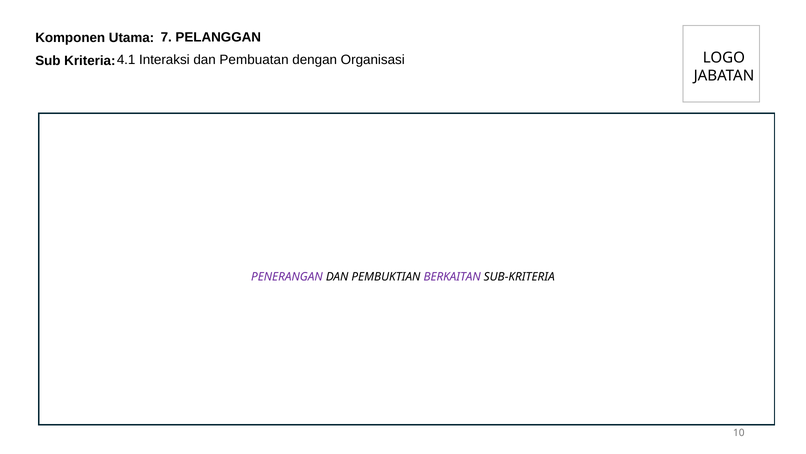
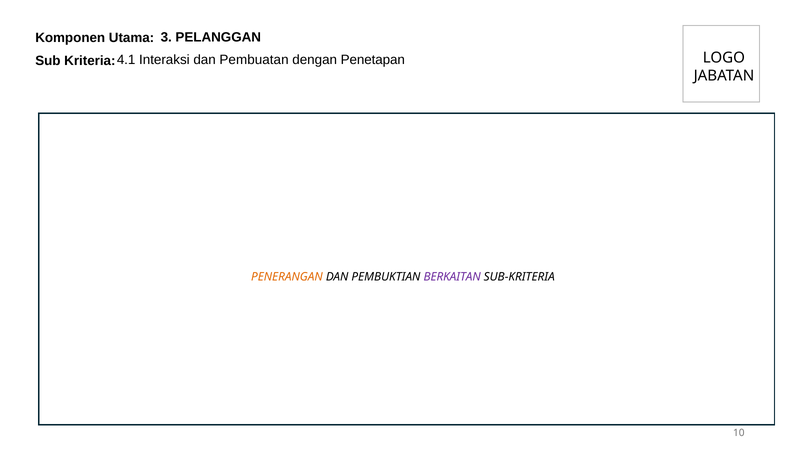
7: 7 -> 3
Organisasi: Organisasi -> Penetapan
PENERANGAN colour: purple -> orange
